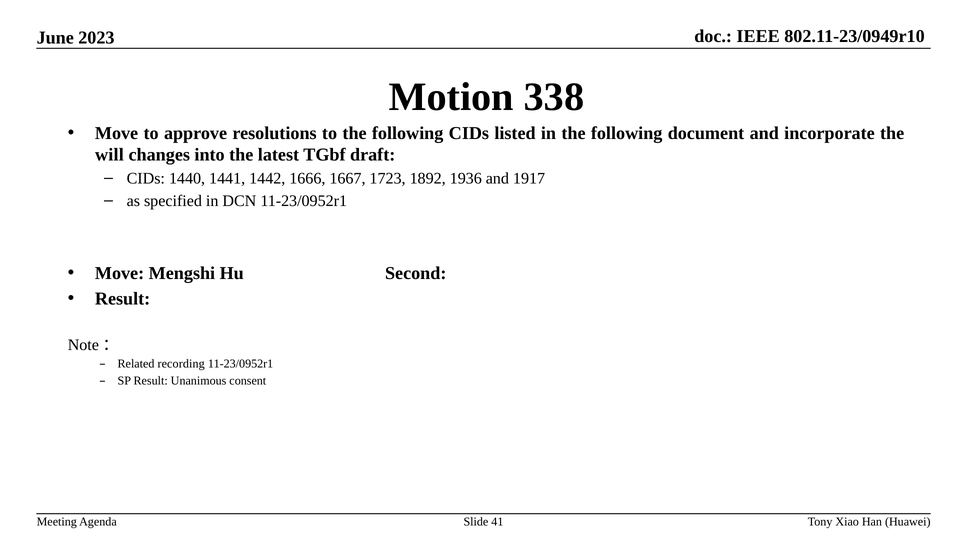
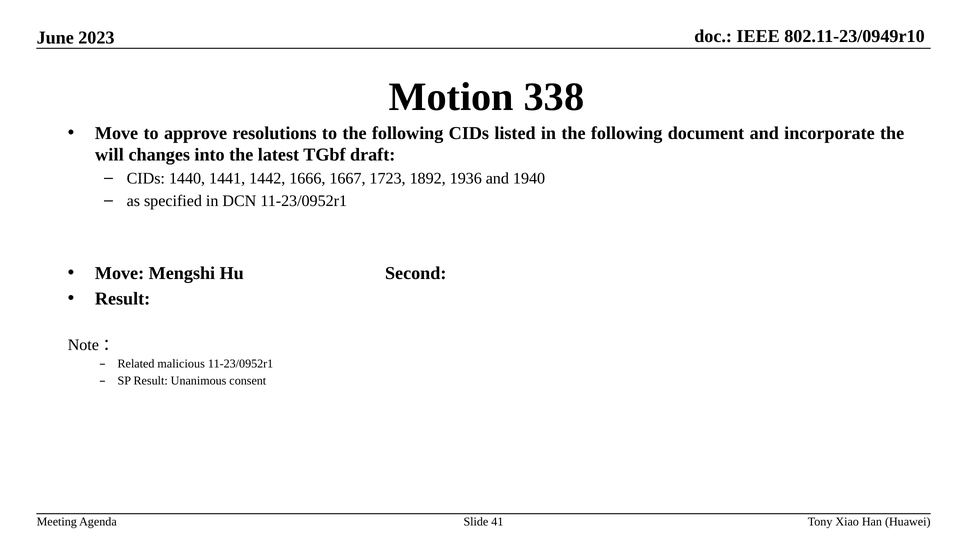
1917: 1917 -> 1940
recording: recording -> malicious
